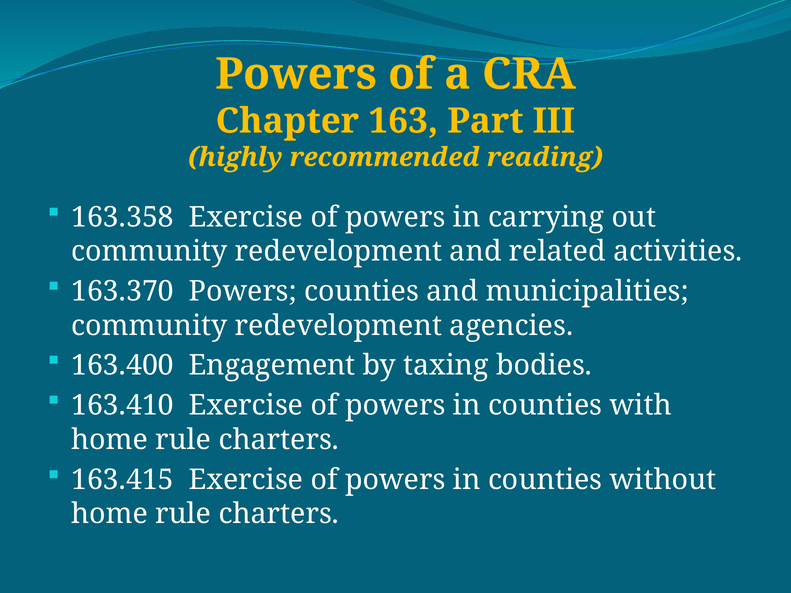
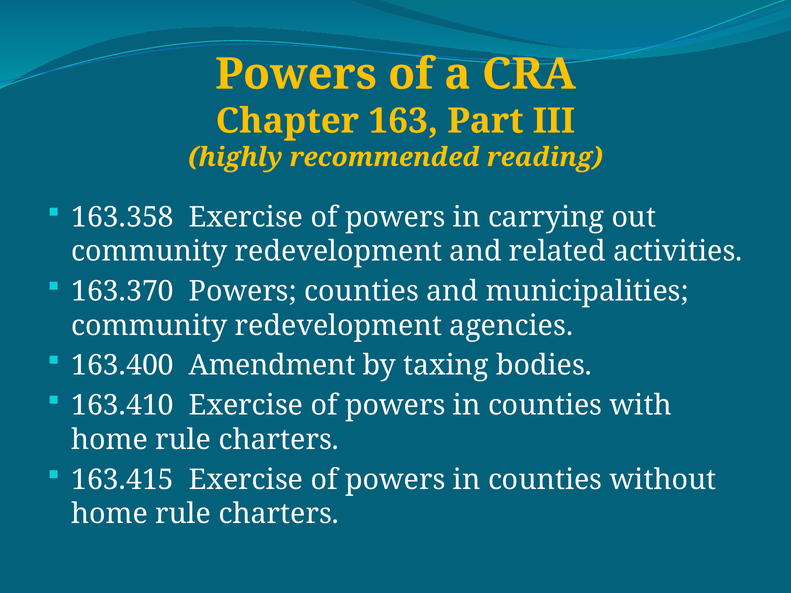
Engagement: Engagement -> Amendment
